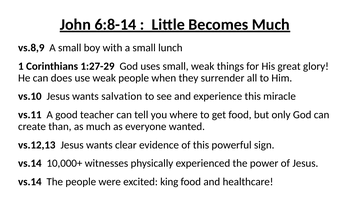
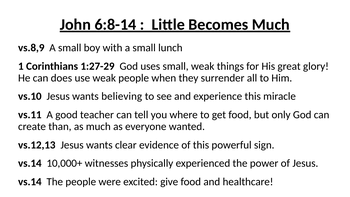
salvation: salvation -> believing
king: king -> give
